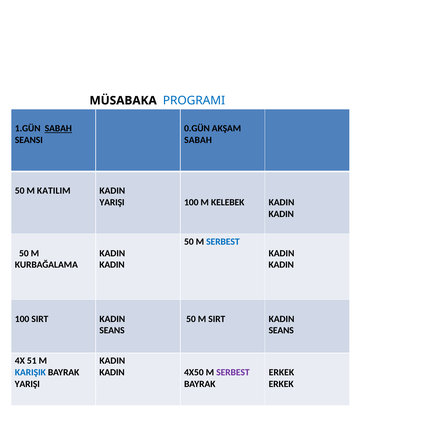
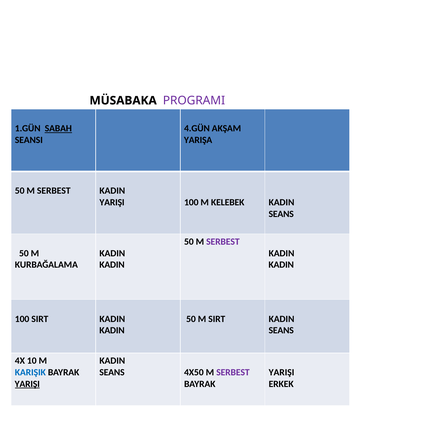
PROGRAMI colour: blue -> purple
0.GÜN: 0.GÜN -> 4.GÜN
SABAH at (198, 140): SABAH -> YARIŞA
KATILIM at (54, 191): KATILIM -> SERBEST
KADIN at (281, 214): KADIN -> SEANS
SERBEST at (223, 242) colour: blue -> purple
SEANS at (112, 330): SEANS -> KADIN
51: 51 -> 10
KADIN at (112, 372): KADIN -> SEANS
ERKEK at (281, 372): ERKEK -> YARIŞI
YARIŞI at (27, 384) underline: none -> present
